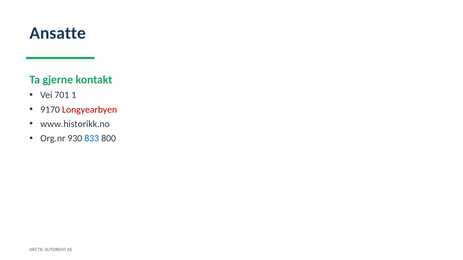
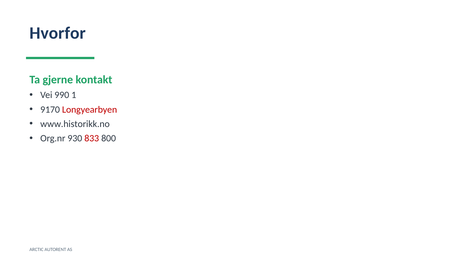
Ansatte: Ansatte -> Hvorfor
701: 701 -> 990
833 colour: blue -> red
